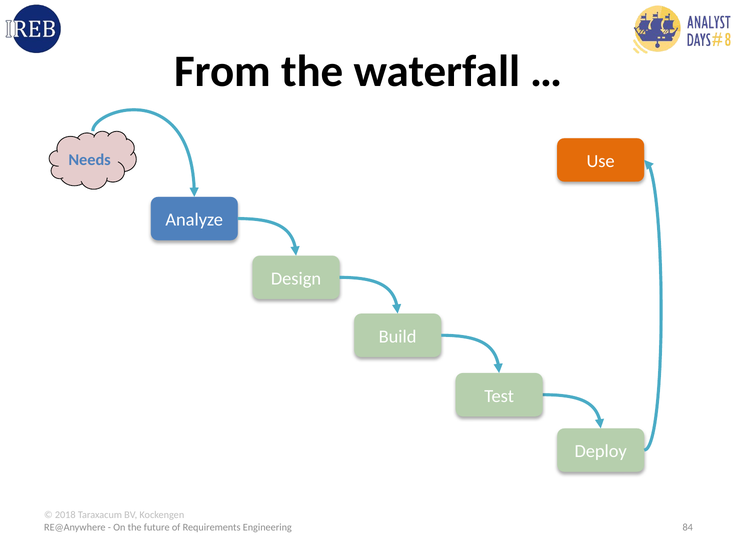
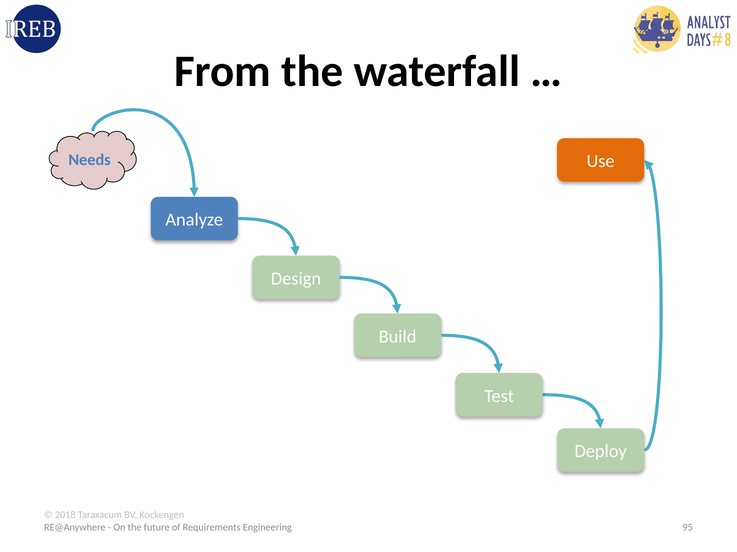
84: 84 -> 95
